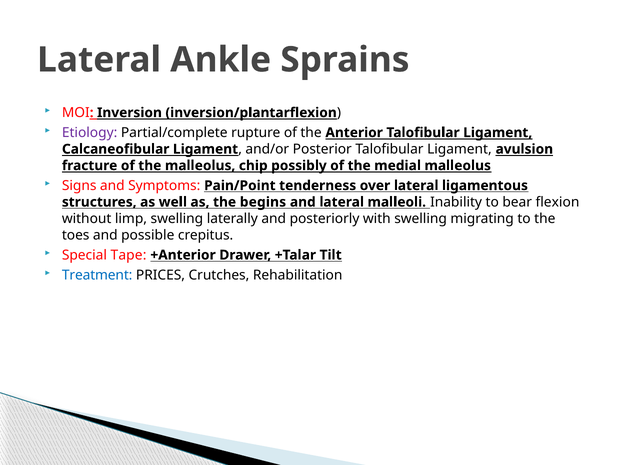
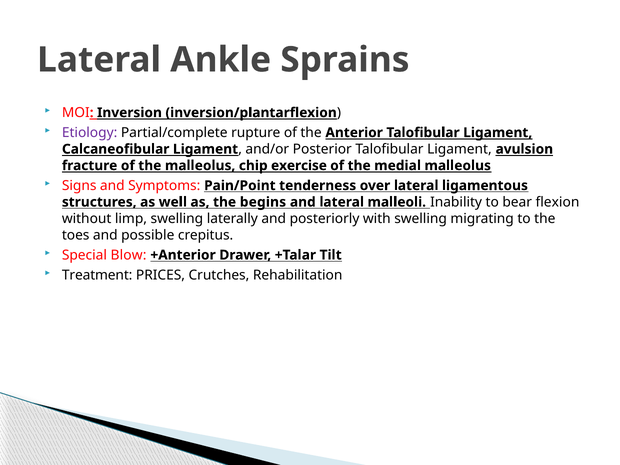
possibly: possibly -> exercise
Tape: Tape -> Blow
Treatment colour: blue -> black
